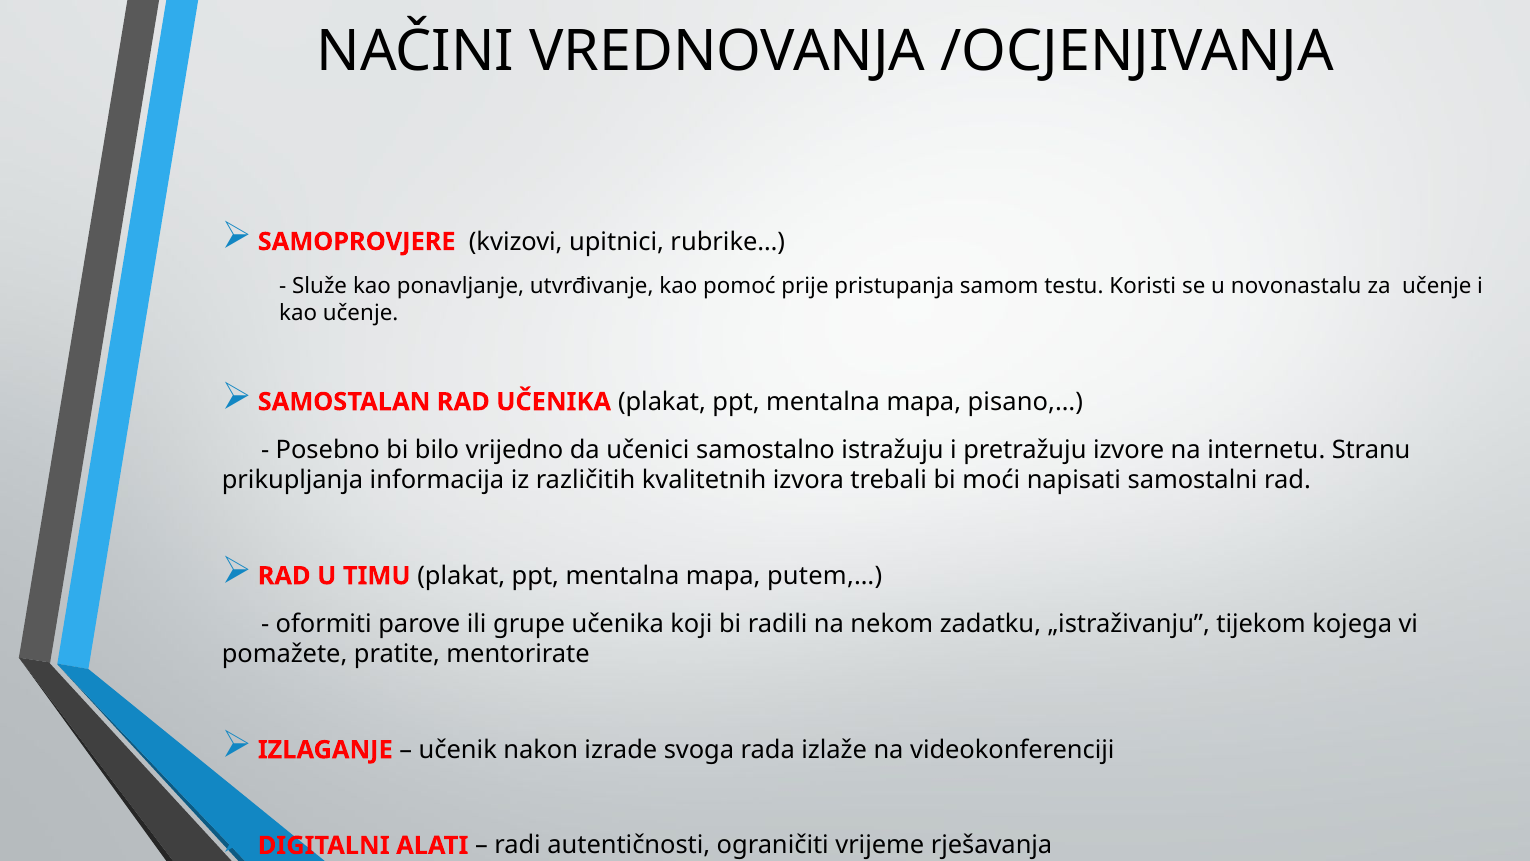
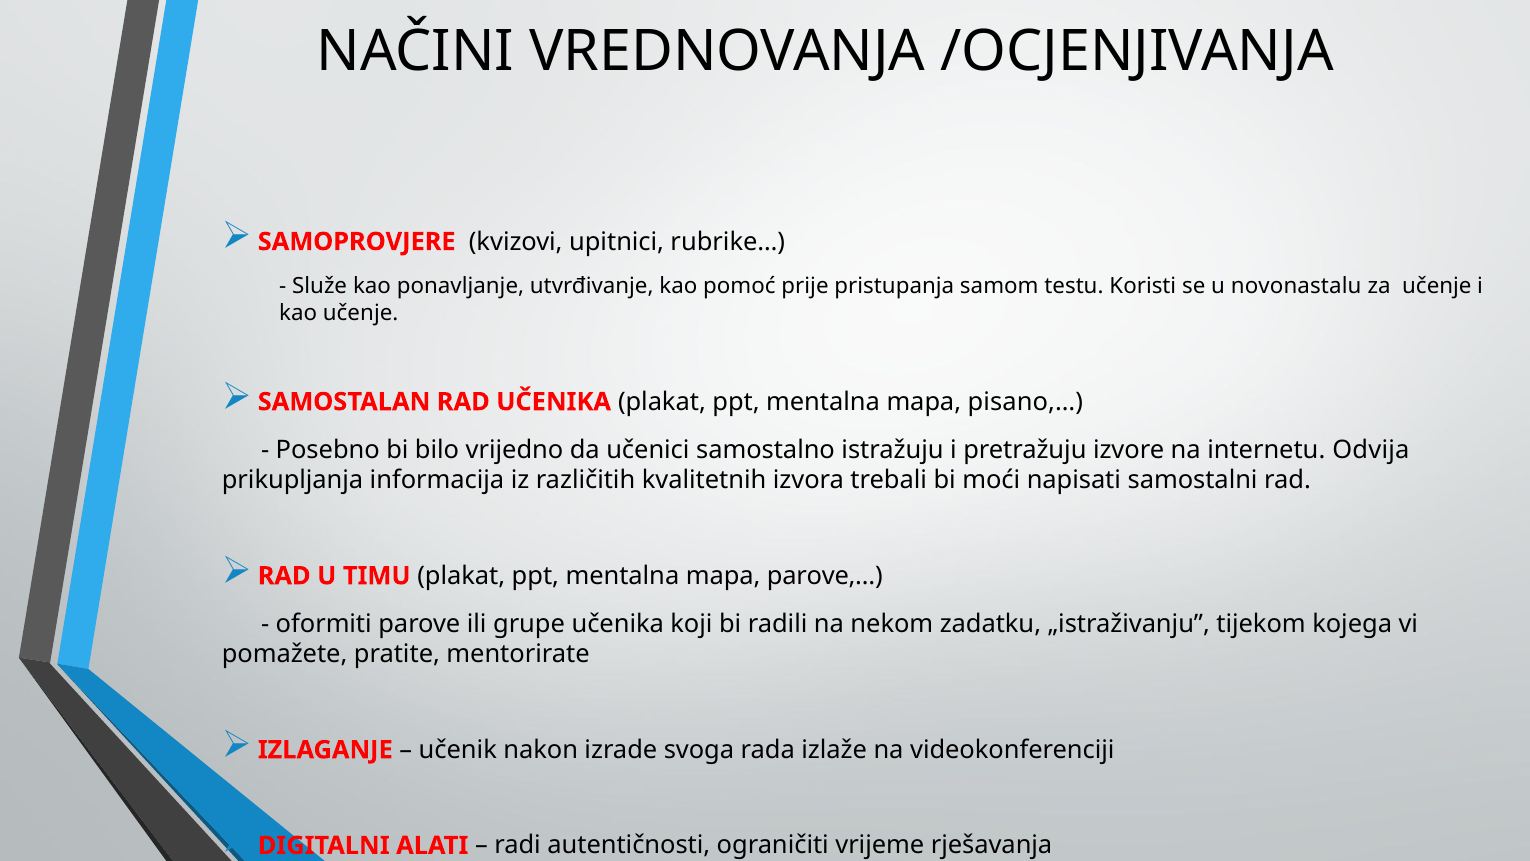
Stranu: Stranu -> Odvija
putem,…: putem,… -> parove,…
